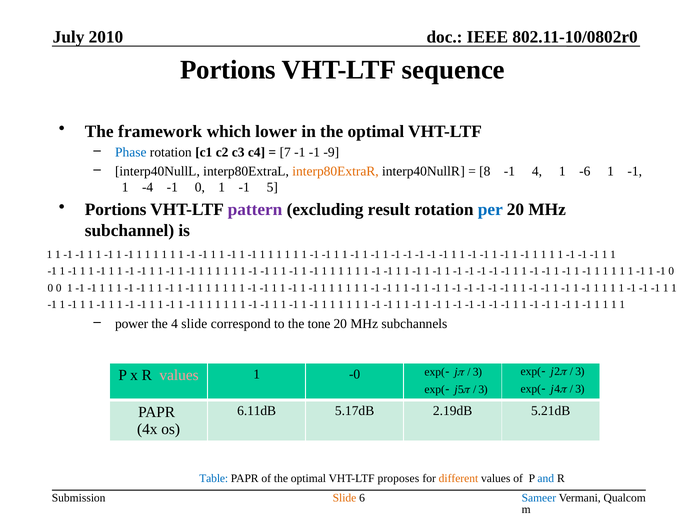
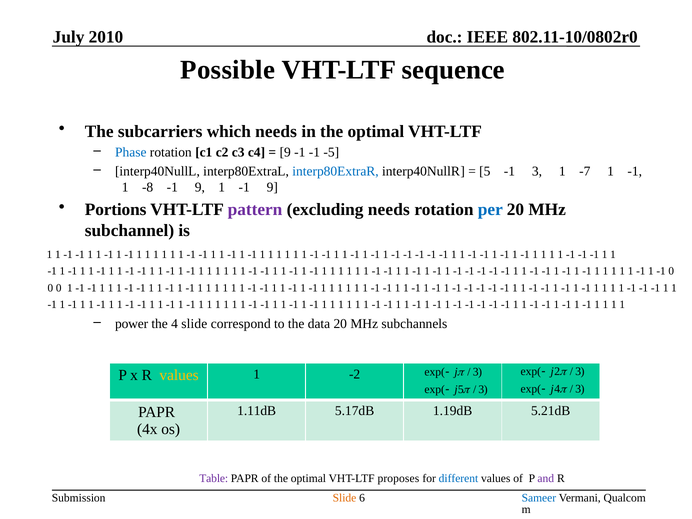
Portions at (228, 70): Portions -> Possible
framework: framework -> subcarriers
which lower: lower -> needs
7 at (285, 152): 7 -> 9
-9: -9 -> -5
interp80ExtraR colour: orange -> blue
8 at (485, 171): 8 -> 5
-1 4: 4 -> 3
-6: -6 -> -7
-4: -4 -> -8
0 at (200, 187): 0 -> 9
1 -1 5: 5 -> 9
excluding result: result -> needs
tone: tone -> data
values at (179, 375) colour: pink -> yellow
-0: -0 -> -2
6.11dB: 6.11dB -> 1.11dB
2.19dB: 2.19dB -> 1.19dB
Table colour: blue -> purple
different colour: orange -> blue
and colour: blue -> purple
